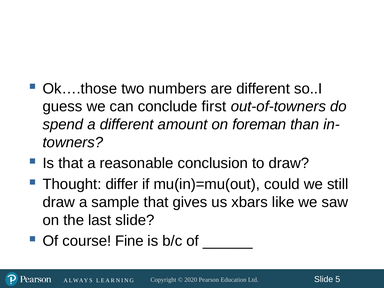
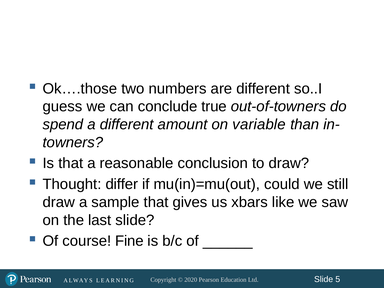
first: first -> true
foreman: foreman -> variable
